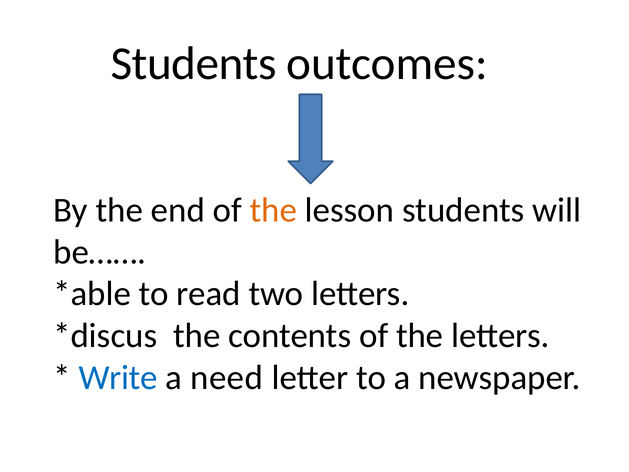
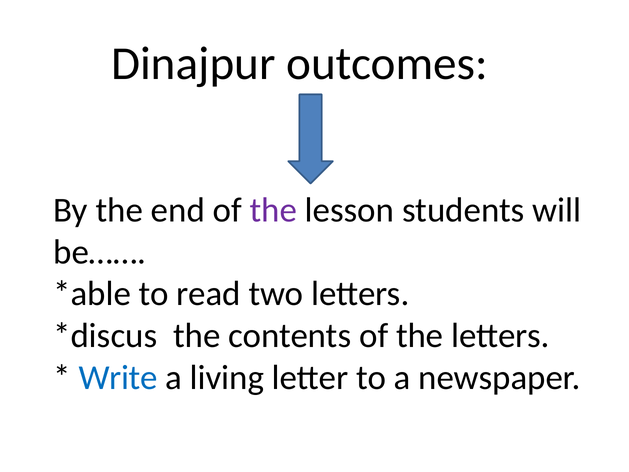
Students at (194, 64): Students -> Dinajpur
the at (273, 210) colour: orange -> purple
need: need -> living
